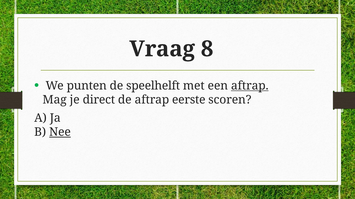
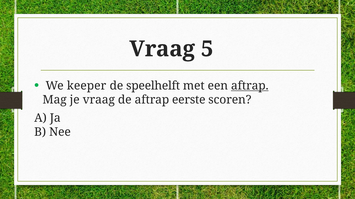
8: 8 -> 5
punten: punten -> keeper
je direct: direct -> vraag
Nee underline: present -> none
